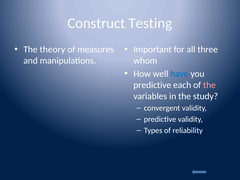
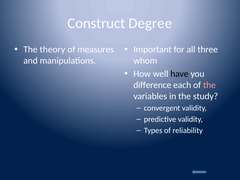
Testing: Testing -> Degree
have colour: blue -> black
predictive at (152, 85): predictive -> difference
